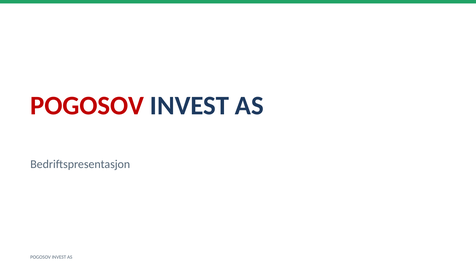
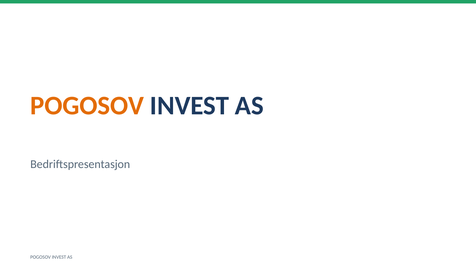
POGOSOV at (87, 106) colour: red -> orange
